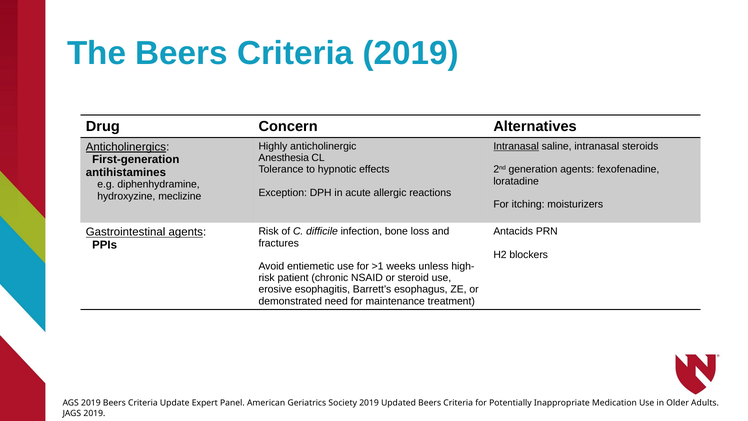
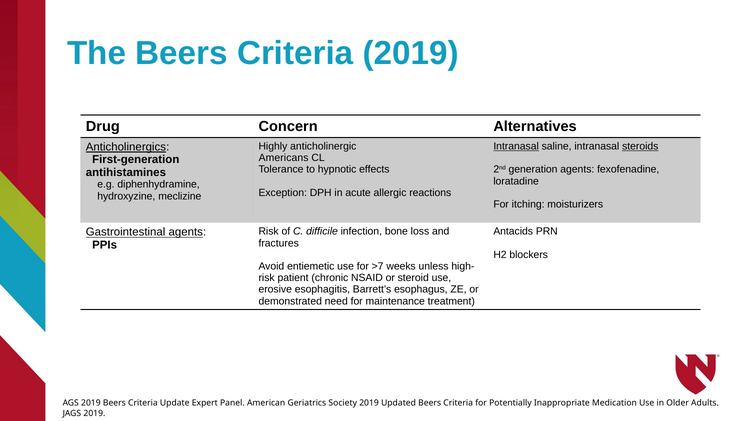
steroids underline: none -> present
Anesthesia: Anesthesia -> Americans
>1: >1 -> >7
